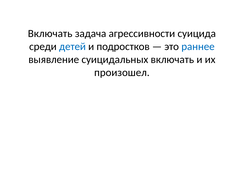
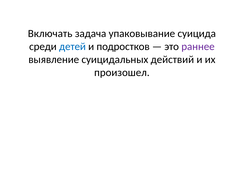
агрессивности: агрессивности -> упаковывание
раннее colour: blue -> purple
суицидальных включать: включать -> действий
